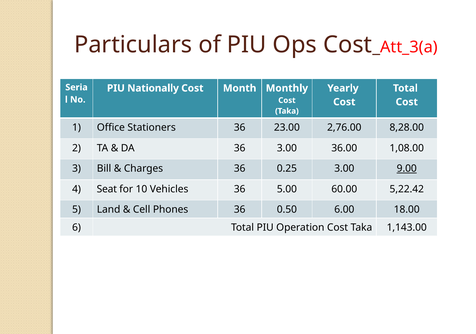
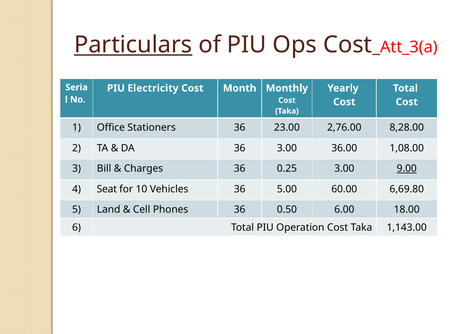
Particulars underline: none -> present
Nationally: Nationally -> Electricity
5,22.42: 5,22.42 -> 6,69.80
